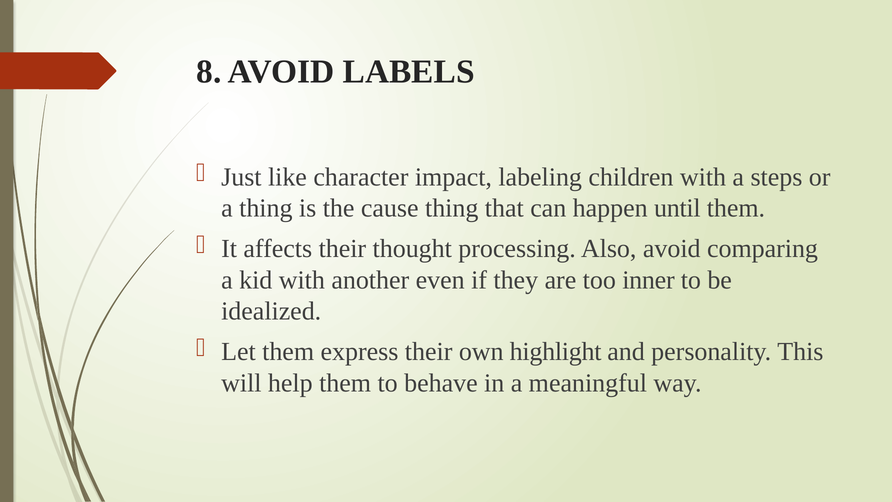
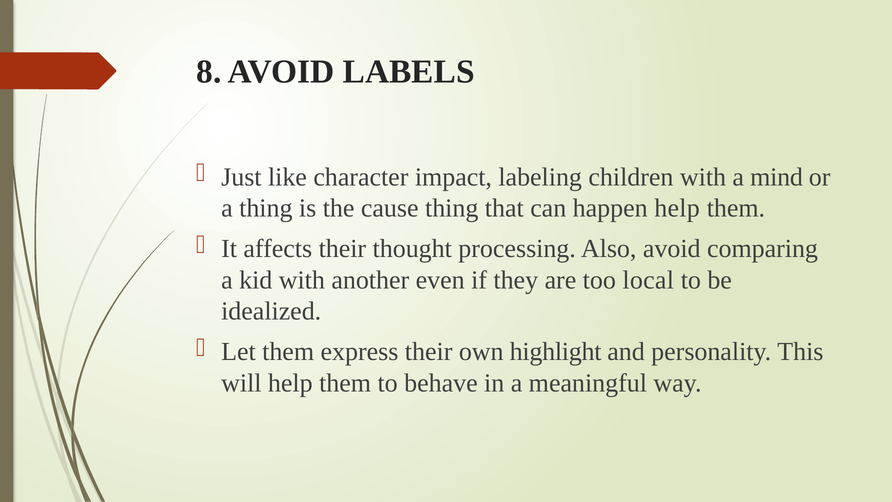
steps: steps -> mind
happen until: until -> help
inner: inner -> local
